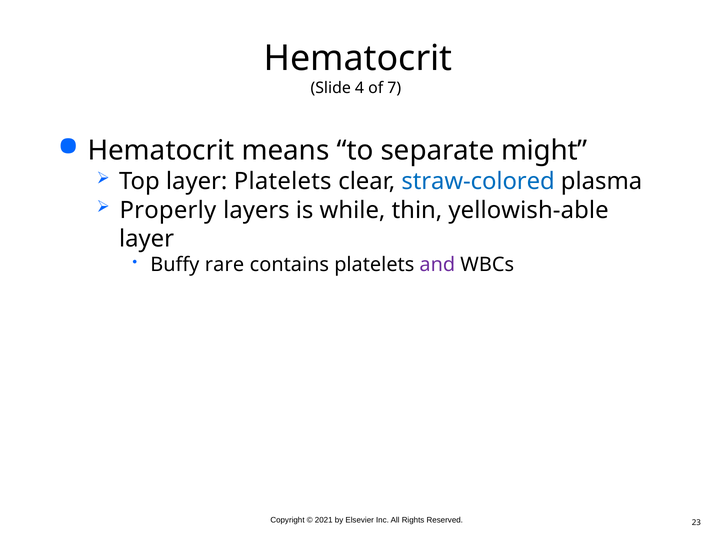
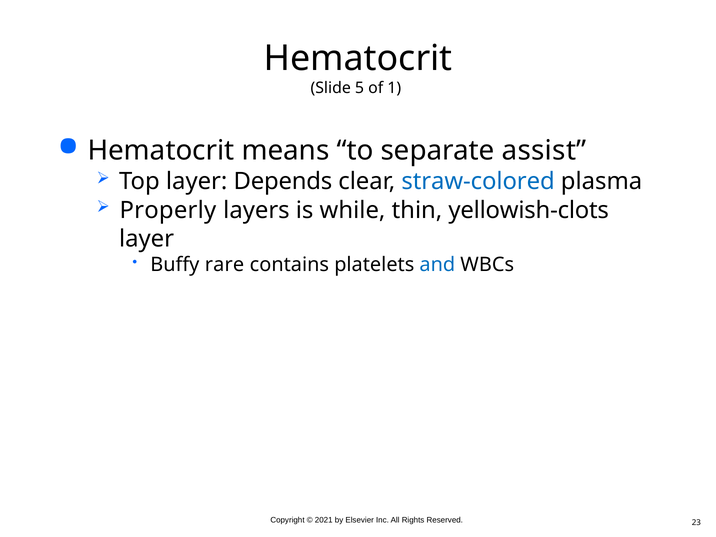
4: 4 -> 5
7: 7 -> 1
might: might -> assist
layer Platelets: Platelets -> Depends
yellowish-able: yellowish-able -> yellowish-clots
and colour: purple -> blue
